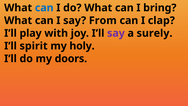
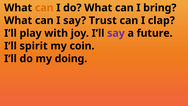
can at (44, 8) colour: blue -> orange
From: From -> Trust
surely: surely -> future
holy: holy -> coin
doors: doors -> doing
